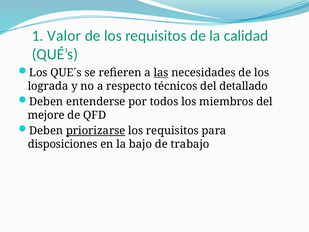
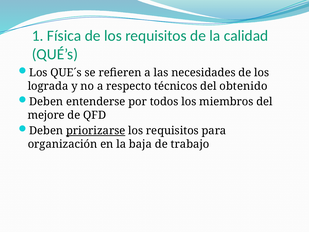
Valor: Valor -> Física
las underline: present -> none
detallado: detallado -> obtenido
disposiciones: disposiciones -> organización
bajo: bajo -> baja
